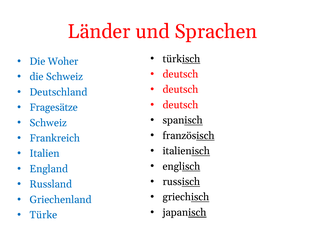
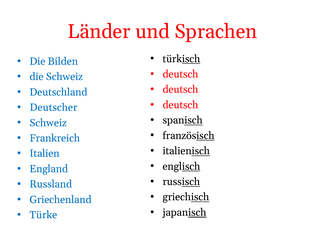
Woher: Woher -> Bilden
Fragesätze: Fragesätze -> Deutscher
